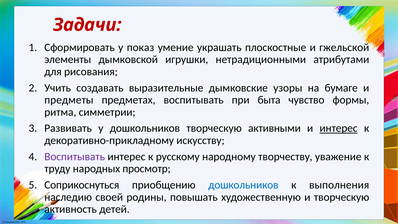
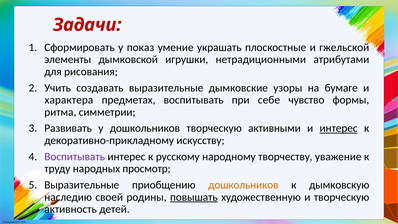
предметы: предметы -> характера
быта: быта -> себе
Соприкоснуться at (82, 185): Соприкоснуться -> Выразительные
дошкольников at (243, 185) colour: blue -> orange
выполнения: выполнения -> дымковскую
повышать underline: none -> present
